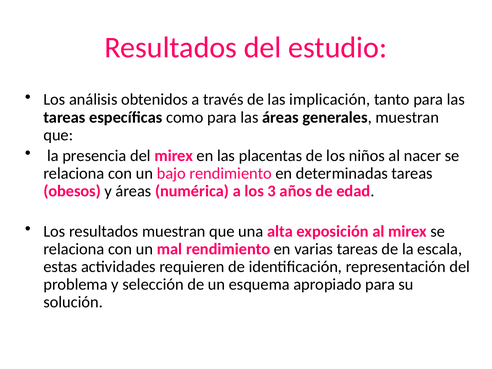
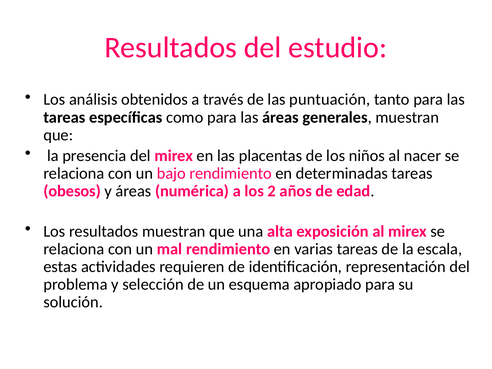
implicación: implicación -> puntuación
3: 3 -> 2
